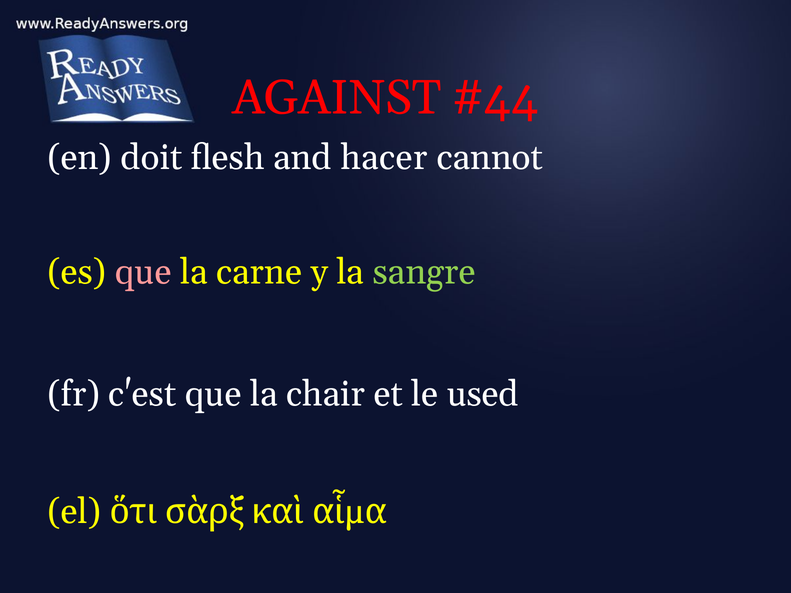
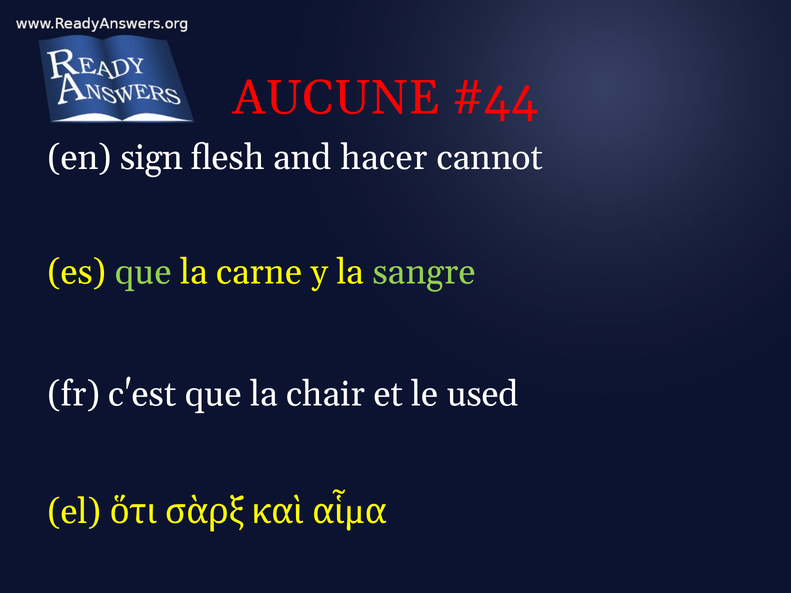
AGAINST: AGAINST -> AUCUNE
doit: doit -> sign
que at (143, 272) colour: pink -> light green
